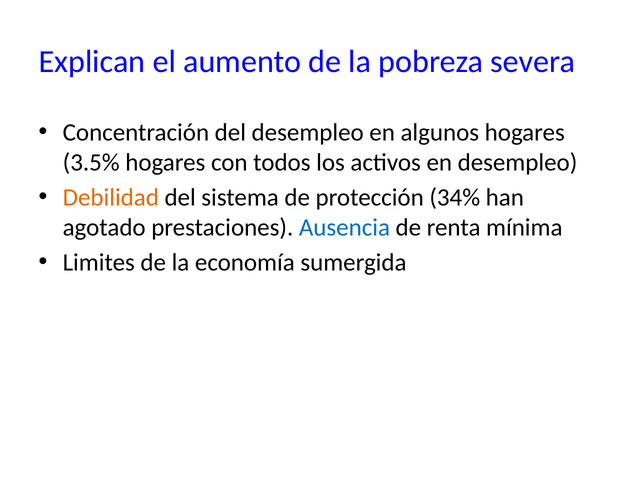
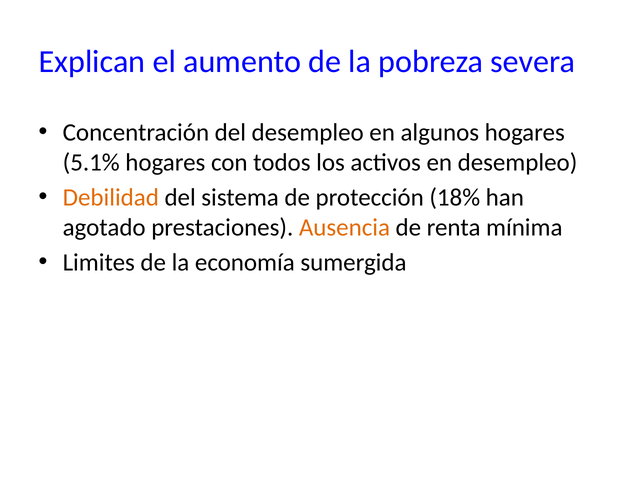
3.5%: 3.5% -> 5.1%
34%: 34% -> 18%
Ausencia colour: blue -> orange
